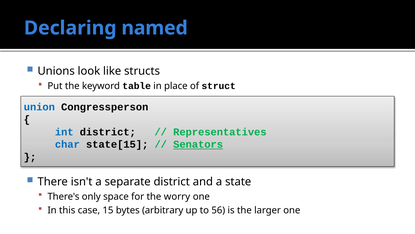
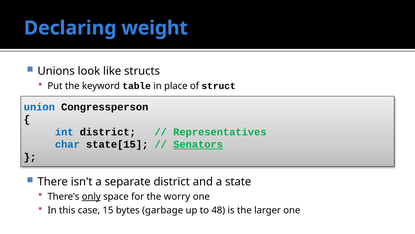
named: named -> weight
only underline: none -> present
arbitrary: arbitrary -> garbage
56: 56 -> 48
